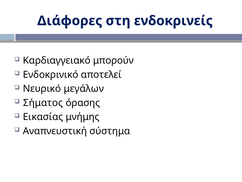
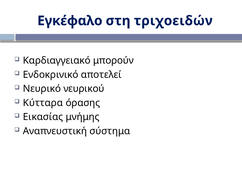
Διάφορες: Διάφορες -> Εγκέφαλο
ενδοκρινείς: ενδοκρινείς -> τριχοειδών
μεγάλων: μεγάλων -> νευρικού
Σήματος: Σήματος -> Κύτταρα
